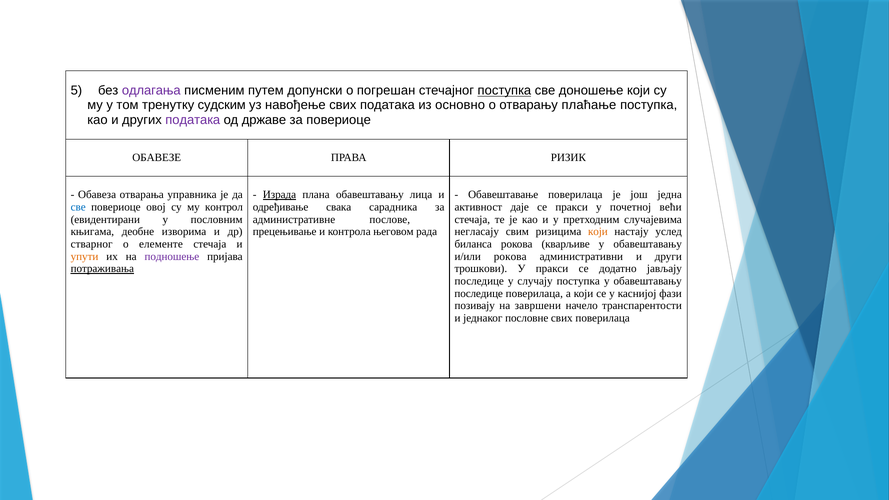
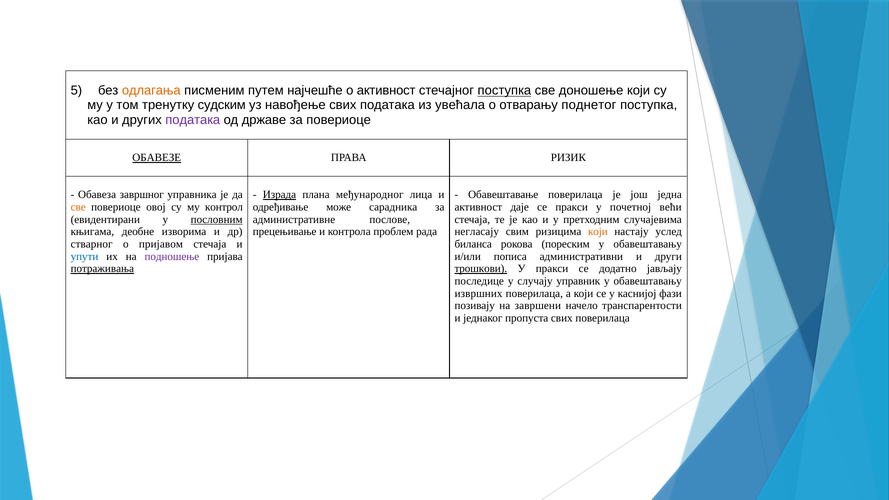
одлагања colour: purple -> orange
допунски: допунски -> најчешће
о погрешан: погрешан -> активност
основно: основно -> увећала
плаћање: плаћање -> поднетог
ОБАВЕЗЕ underline: none -> present
отварања: отварања -> завршног
плана обавештавању: обавештавању -> међународног
све at (78, 207) colour: blue -> orange
свака: свака -> може
пословним underline: none -> present
његовом: његовом -> проблем
елементе: елементе -> пријавом
кварљиве: кварљиве -> пореским
упути colour: orange -> blue
и/или рокова: рокова -> пописа
трошкови underline: none -> present
случају поступка: поступка -> управник
последице at (479, 293): последице -> извршних
пословне: пословне -> пропуста
